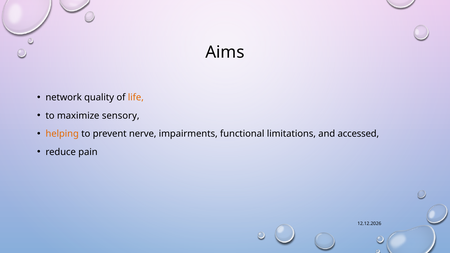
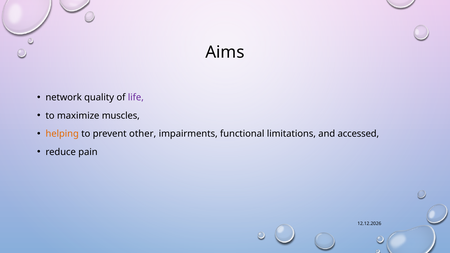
life colour: orange -> purple
sensory: sensory -> muscles
nerve: nerve -> other
